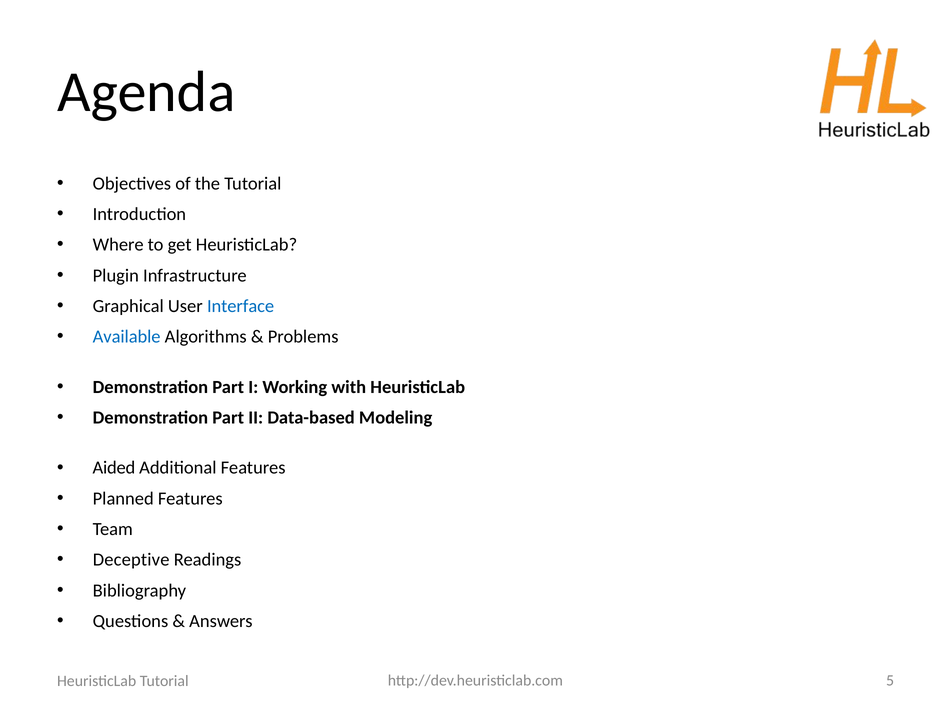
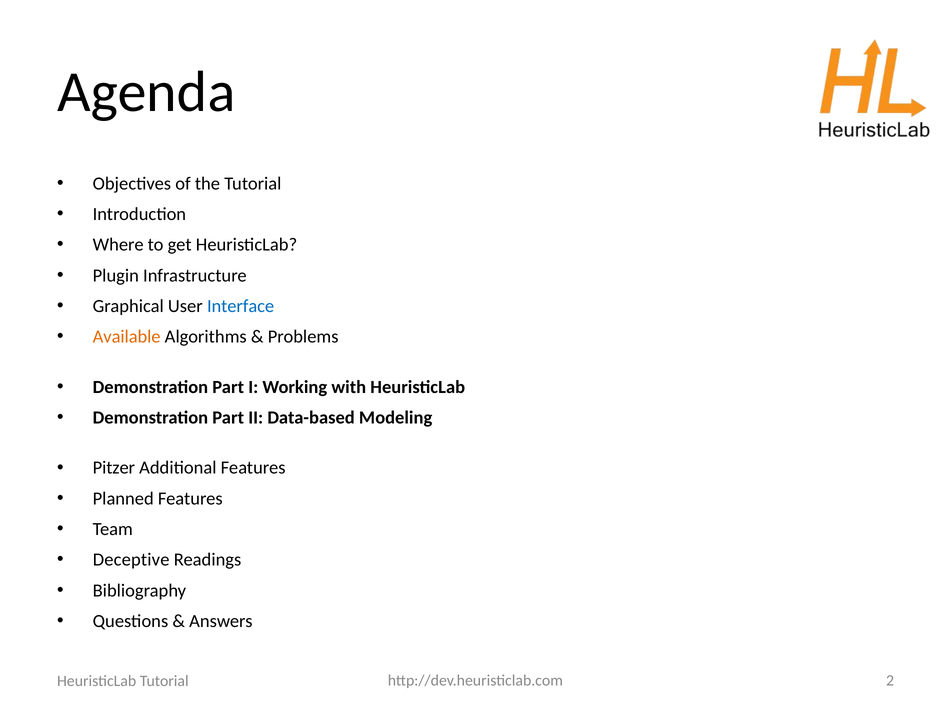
Available colour: blue -> orange
Aided: Aided -> Pitzer
5: 5 -> 2
